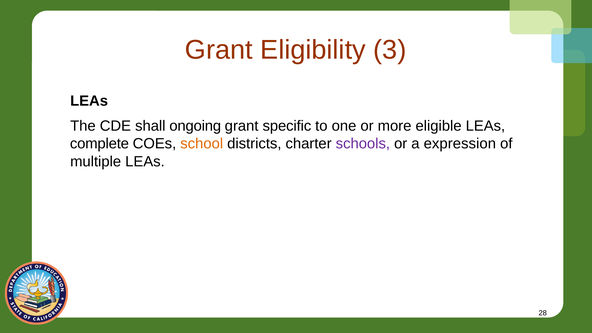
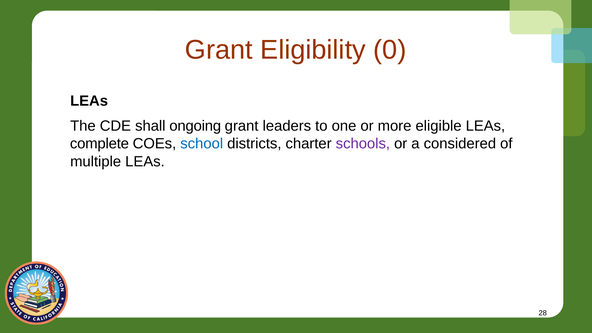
3: 3 -> 0
specific: specific -> leaders
school colour: orange -> blue
expression: expression -> considered
